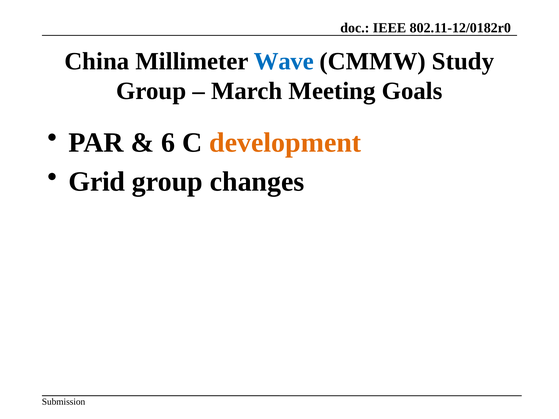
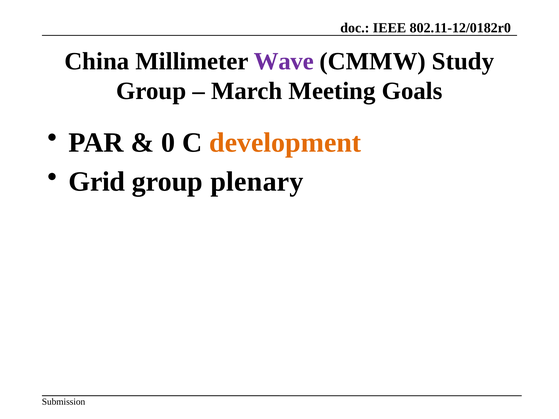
Wave colour: blue -> purple
6: 6 -> 0
changes: changes -> plenary
